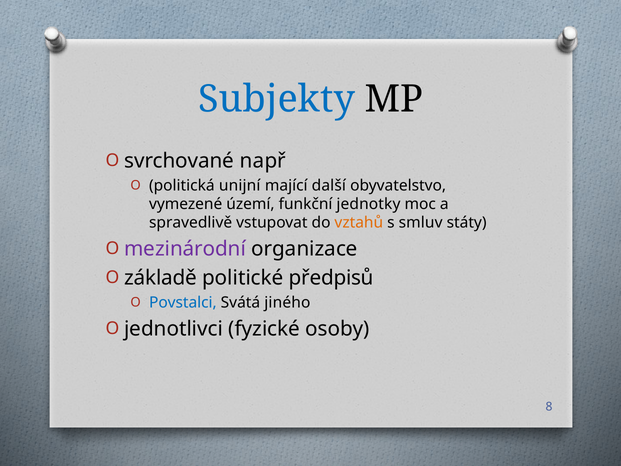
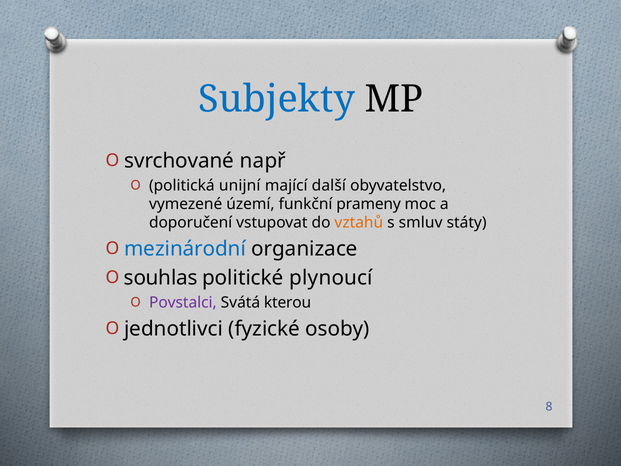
jednotky: jednotky -> prameny
spravedlivě: spravedlivě -> doporučení
mezinárodní colour: purple -> blue
základě: základě -> souhlas
předpisů: předpisů -> plynoucí
Povstalci colour: blue -> purple
jiného: jiného -> kterou
